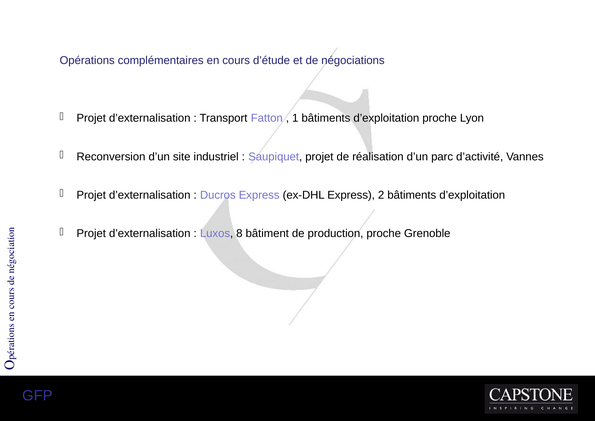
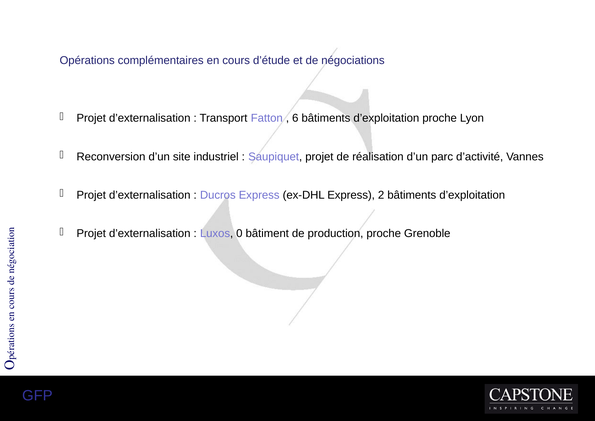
1: 1 -> 6
8: 8 -> 0
